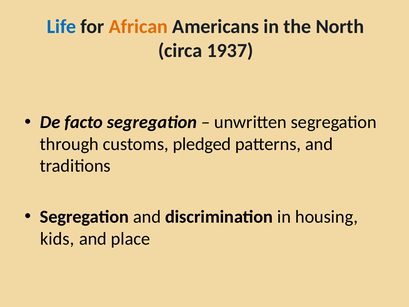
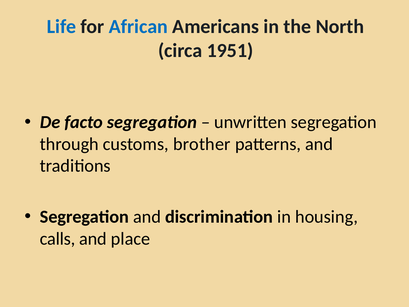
African colour: orange -> blue
1937: 1937 -> 1951
pledged: pledged -> brother
kids: kids -> calls
